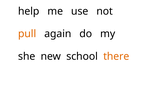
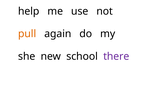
there colour: orange -> purple
